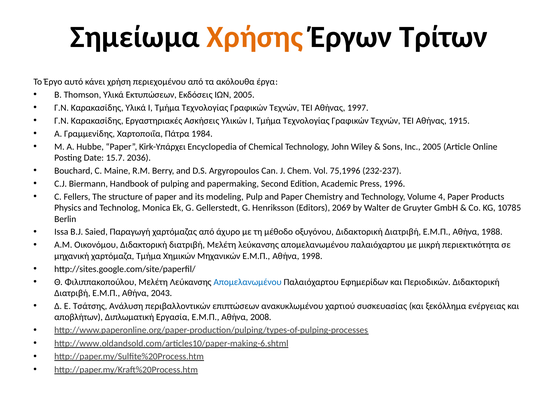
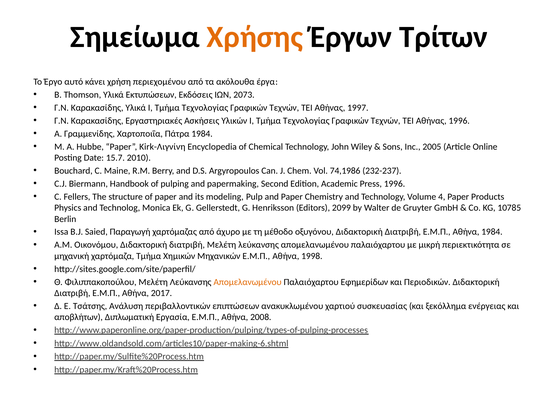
ΙΩΝ 2005: 2005 -> 2073
Αθήνας 1915: 1915 -> 1996
Kirk-Υπάρχει: Kirk-Υπάρχει -> Kirk-Λιγνίνη
2036: 2036 -> 2010
75,1996: 75,1996 -> 74,1986
2069: 2069 -> 2099
Αθήνα 1988: 1988 -> 1984
Απομελανωμένου at (248, 283) colour: blue -> orange
2043: 2043 -> 2017
